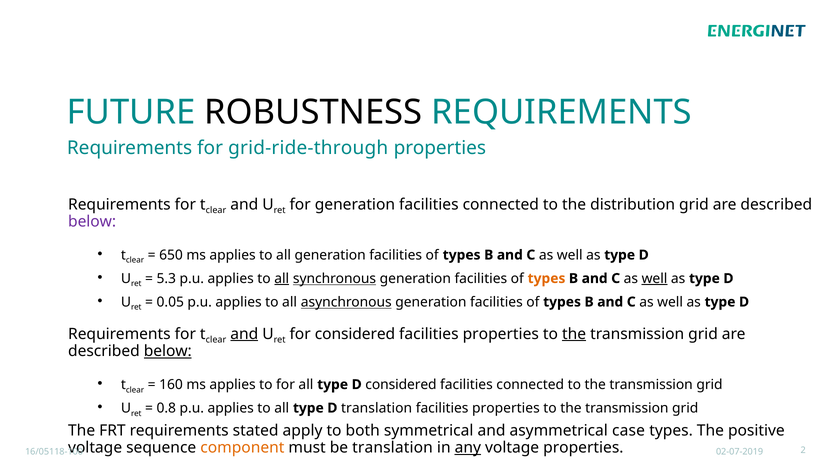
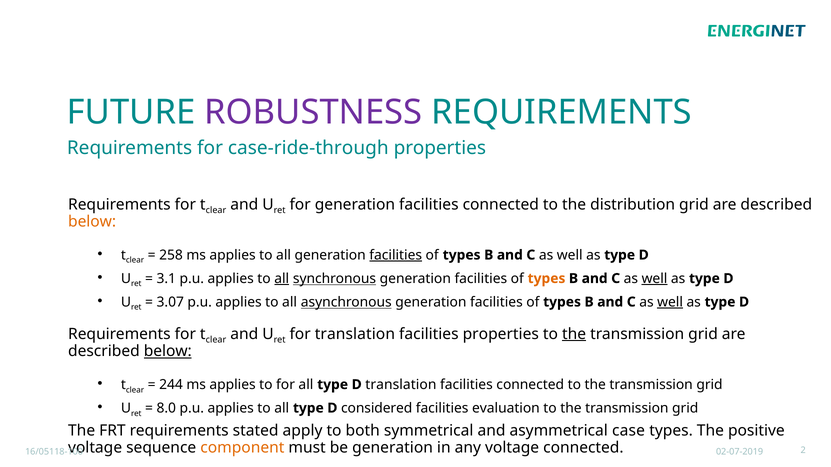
ROBUSTNESS colour: black -> purple
grid-ride-through: grid-ride-through -> case-ride-through
below at (92, 222) colour: purple -> orange
650: 650 -> 258
facilities at (396, 255) underline: none -> present
5.3: 5.3 -> 3.1
0.05: 0.05 -> 3.07
well at (670, 302) underline: none -> present
and at (244, 334) underline: present -> none
for considered: considered -> translation
160: 160 -> 244
D considered: considered -> translation
0.8: 0.8 -> 8.0
D translation: translation -> considered
properties at (506, 408): properties -> evaluation
be translation: translation -> generation
any underline: present -> none
voltage properties: properties -> connected
